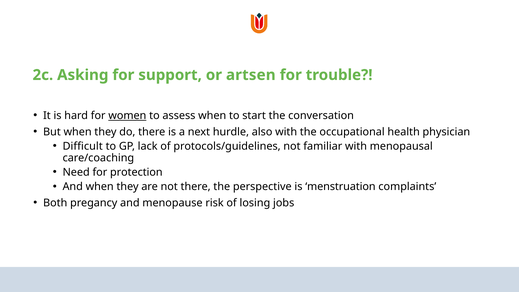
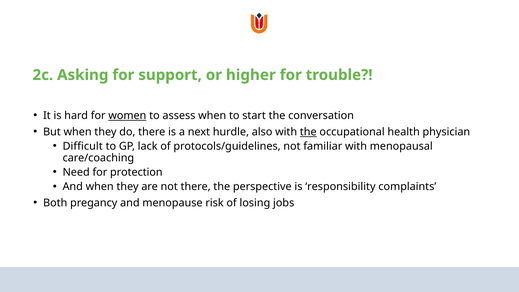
artsen: artsen -> higher
the at (308, 132) underline: none -> present
menstruation: menstruation -> responsibility
